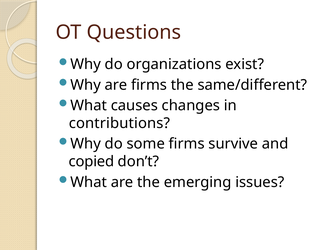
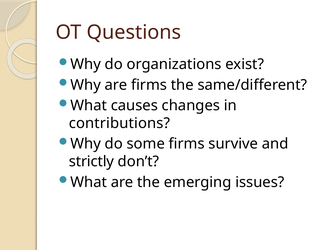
copied: copied -> strictly
